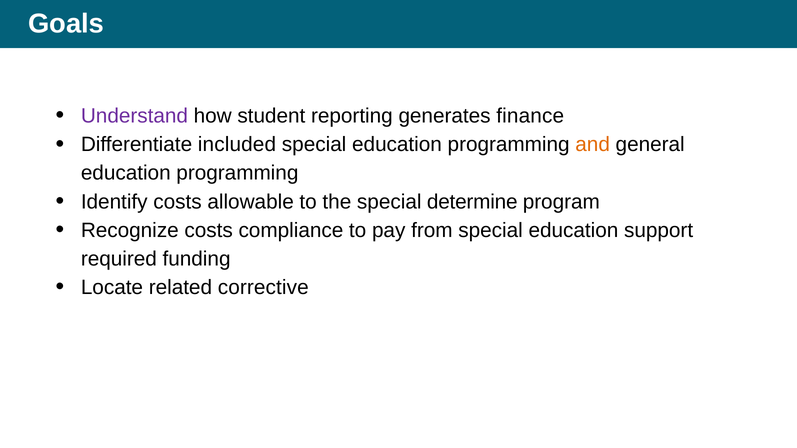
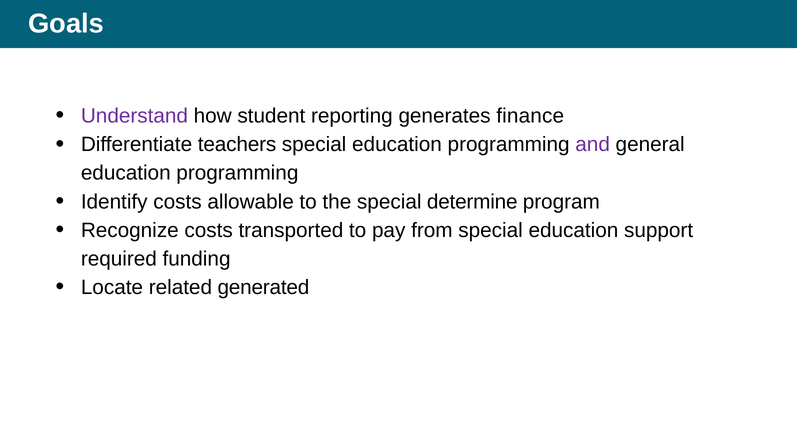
included: included -> teachers
and colour: orange -> purple
compliance: compliance -> transported
corrective: corrective -> generated
